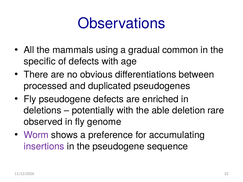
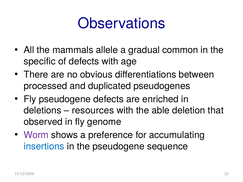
using: using -> allele
potentially: potentially -> resources
rare: rare -> that
insertions colour: purple -> blue
